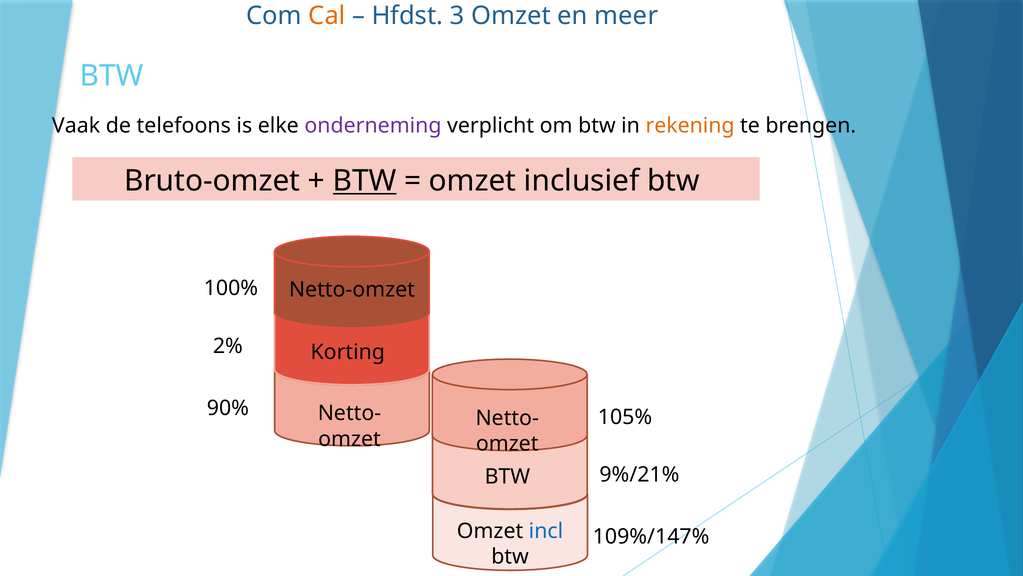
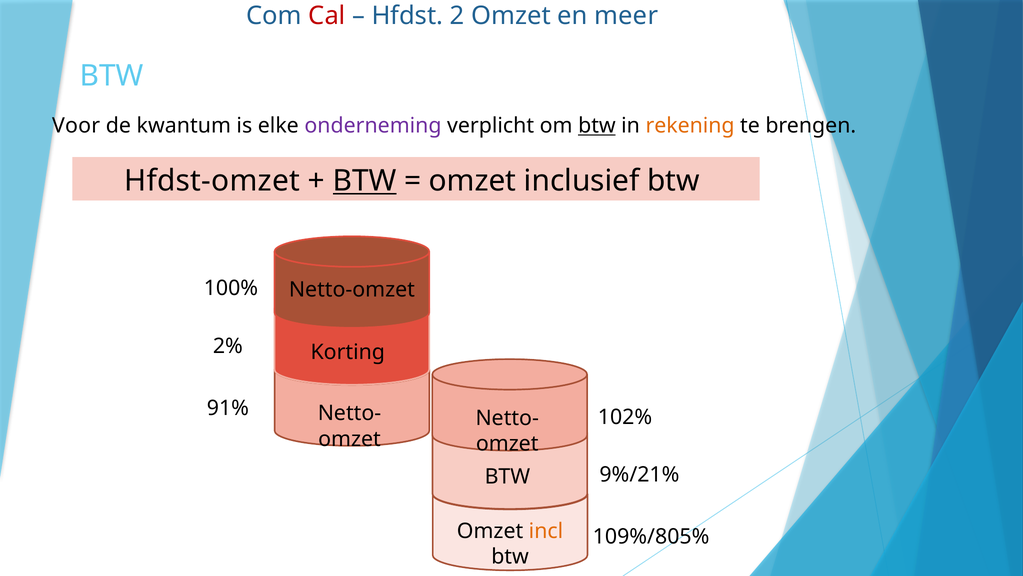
Cal colour: orange -> red
3: 3 -> 2
Vaak: Vaak -> Voor
telefoons: telefoons -> kwantum
btw at (597, 126) underline: none -> present
Bruto-omzet: Bruto-omzet -> Hfdst-omzet
90%: 90% -> 91%
105%: 105% -> 102%
incl colour: blue -> orange
109%/147%: 109%/147% -> 109%/805%
